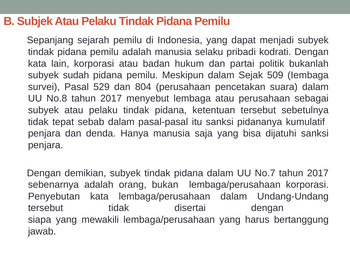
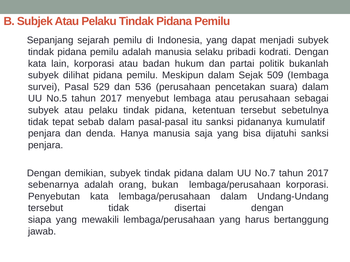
sudah: sudah -> dilihat
804: 804 -> 536
No.8: No.8 -> No.5
